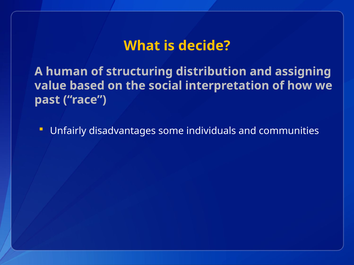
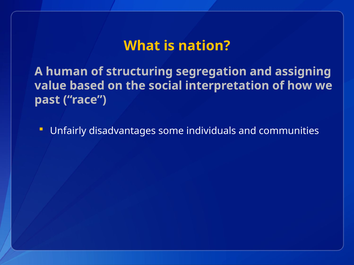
decide: decide -> nation
distribution: distribution -> segregation
